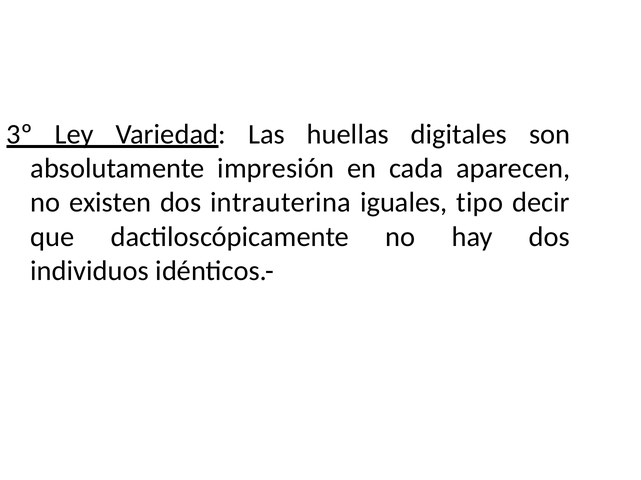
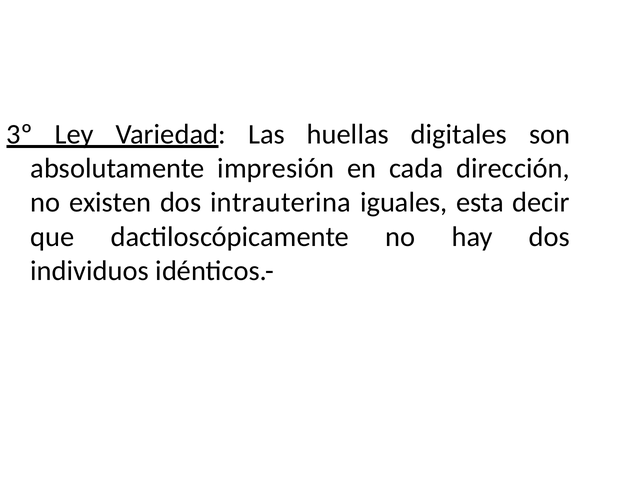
aparecen: aparecen -> dirección
tipo: tipo -> esta
